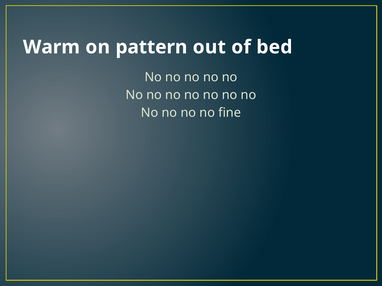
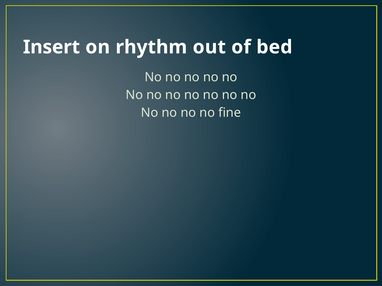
Warm: Warm -> Insert
pattern: pattern -> rhythm
